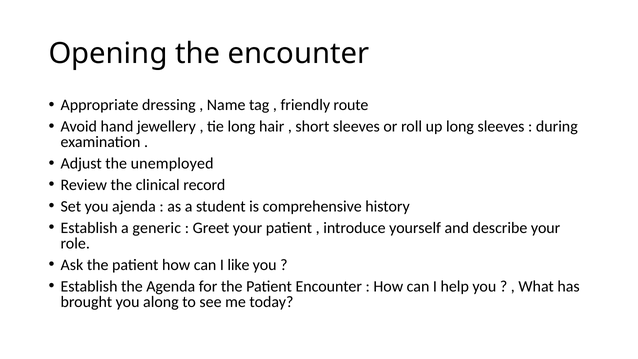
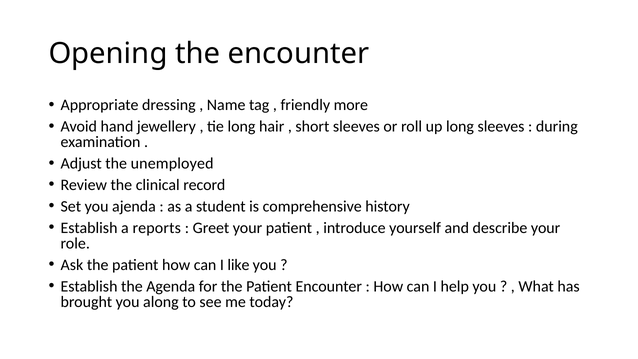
route: route -> more
generic: generic -> reports
